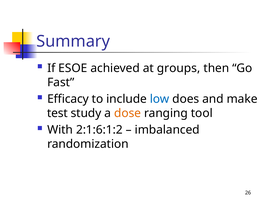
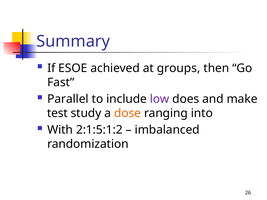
Efficacy: Efficacy -> Parallel
low colour: blue -> purple
tool: tool -> into
2:1:6:1:2: 2:1:6:1:2 -> 2:1:5:1:2
